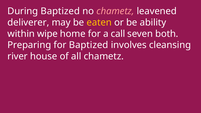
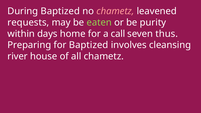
deliverer: deliverer -> requests
eaten colour: yellow -> light green
ability: ability -> purity
wipe: wipe -> days
both: both -> thus
